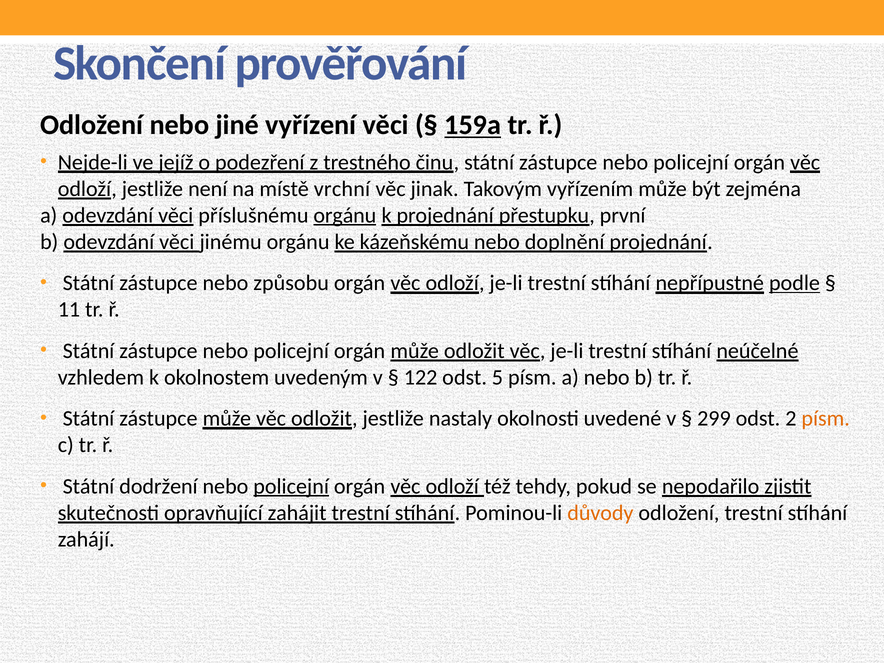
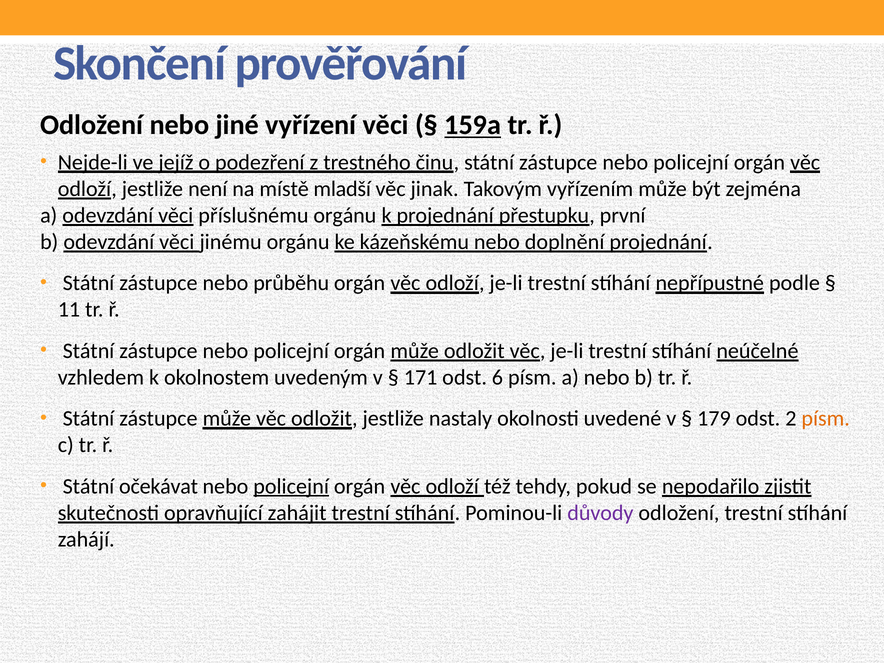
vrchní: vrchní -> mladší
orgánu at (345, 215) underline: present -> none
způsobu: způsobu -> průběhu
podle underline: present -> none
122: 122 -> 171
5: 5 -> 6
299: 299 -> 179
dodržení: dodržení -> očekávat
důvody colour: orange -> purple
